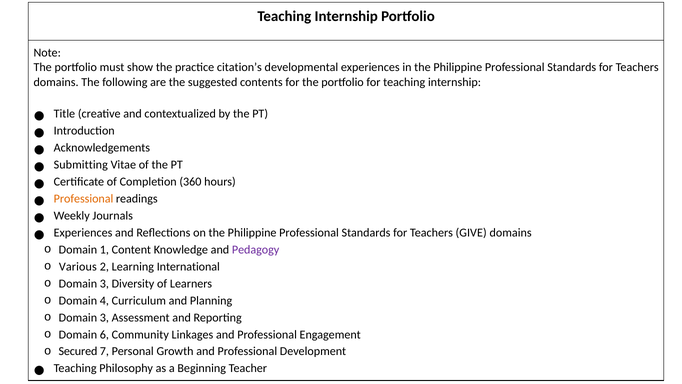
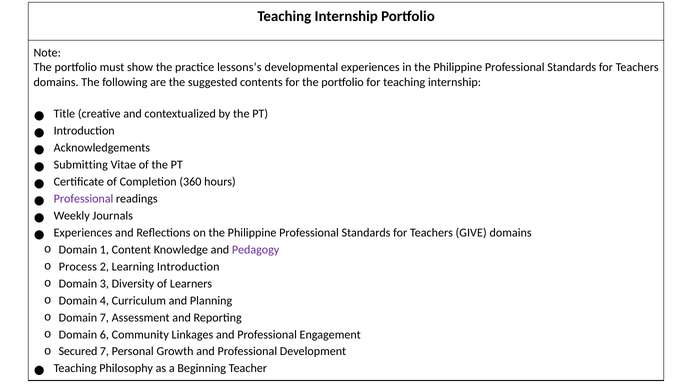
citation’s: citation’s -> lessons’s
Professional at (83, 199) colour: orange -> purple
Various: Various -> Process
Learning International: International -> Introduction
3 at (104, 317): 3 -> 7
